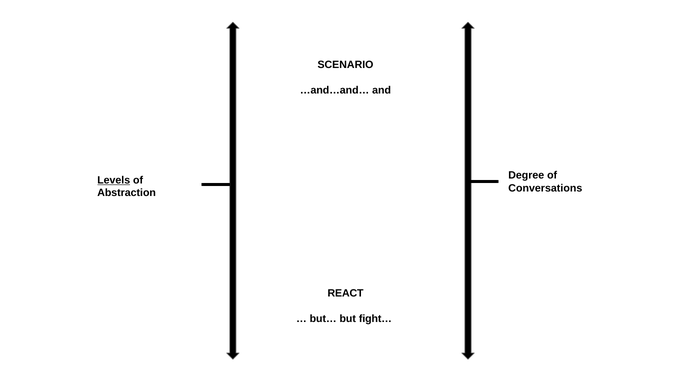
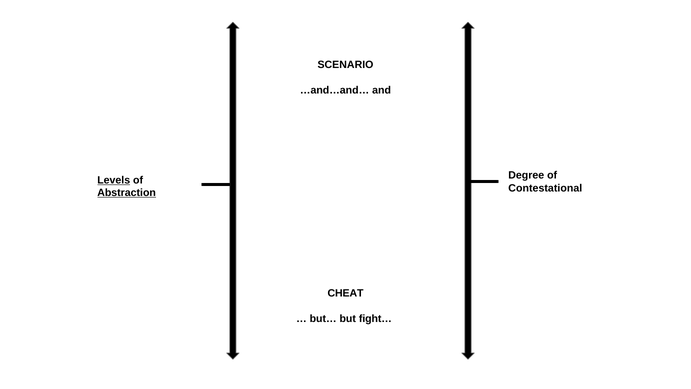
Conversations: Conversations -> Contestational
Abstraction underline: none -> present
REACT: REACT -> CHEAT
